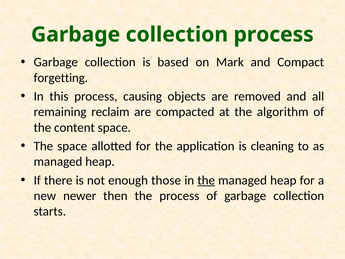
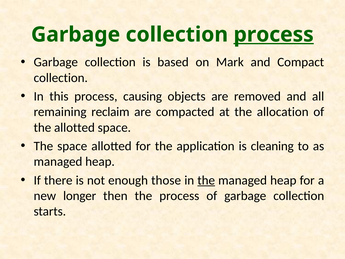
process at (274, 35) underline: none -> present
forgetting at (61, 78): forgetting -> collection
algorithm: algorithm -> allocation
the content: content -> allotted
newer: newer -> longer
